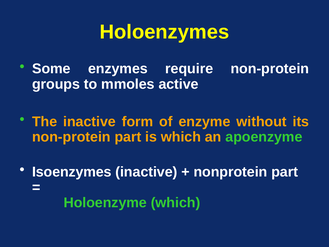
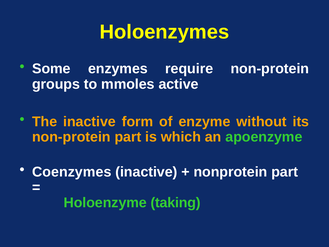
Isoenzymes: Isoenzymes -> Coenzymes
Holoenzyme which: which -> taking
